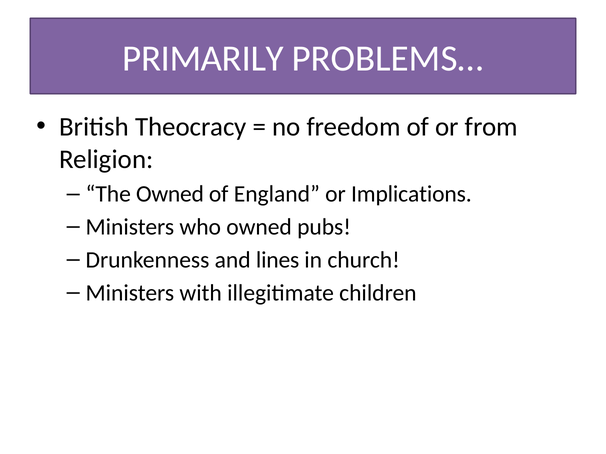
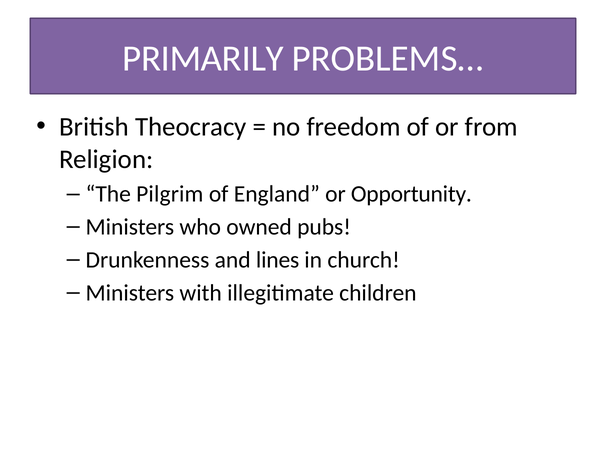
The Owned: Owned -> Pilgrim
Implications: Implications -> Opportunity
